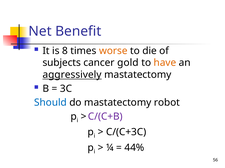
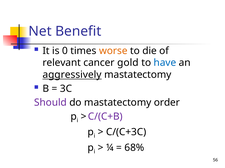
8: 8 -> 0
subjects: subjects -> relevant
have colour: orange -> blue
Should colour: blue -> purple
robot: robot -> order
44%: 44% -> 68%
